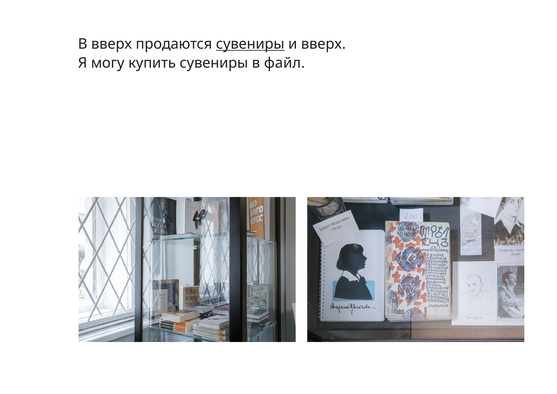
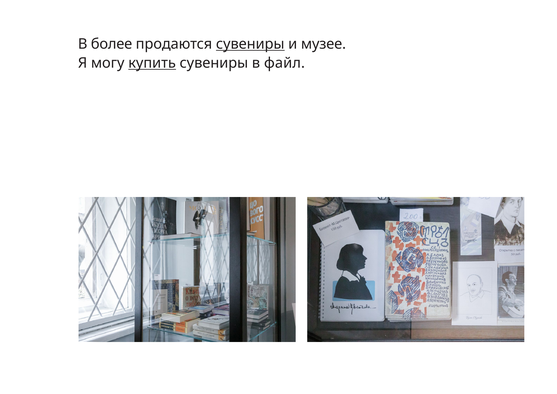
В вверх: вверх -> более
и вверх: вверх -> музее
купить underline: none -> present
